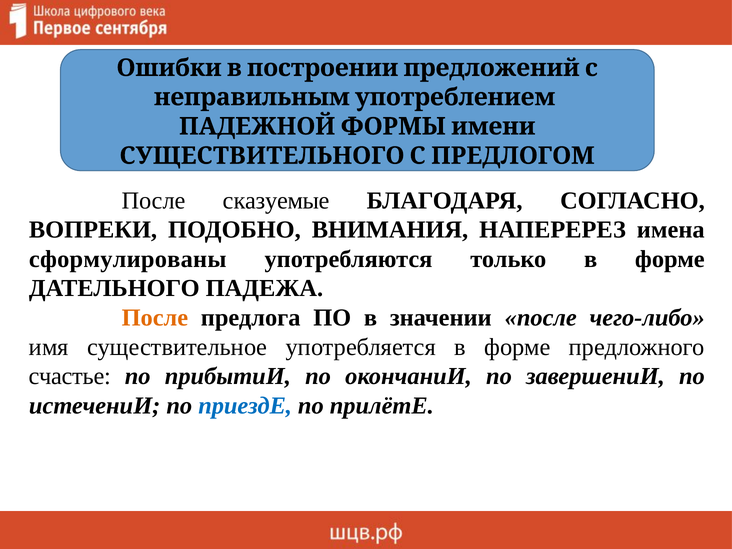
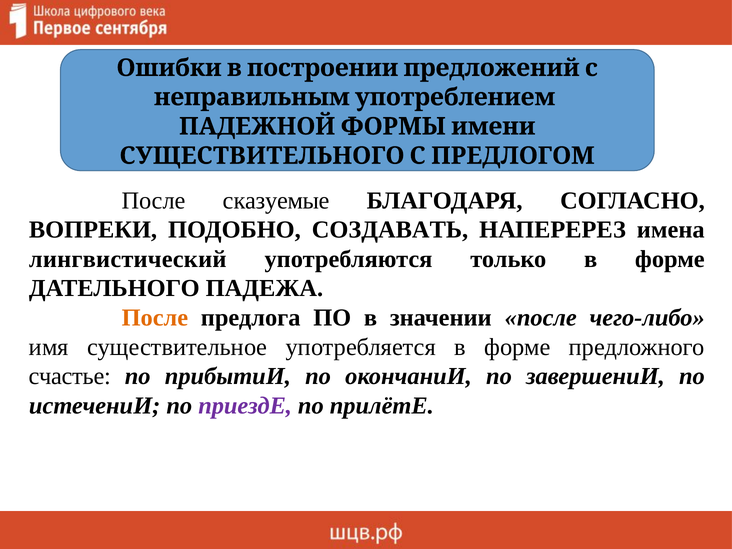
ВНИМАНИЯ: ВНИМАНИЯ -> СОЗДАВАТЬ
сформулированы: сформулированы -> лингвистический
приездЕ colour: blue -> purple
